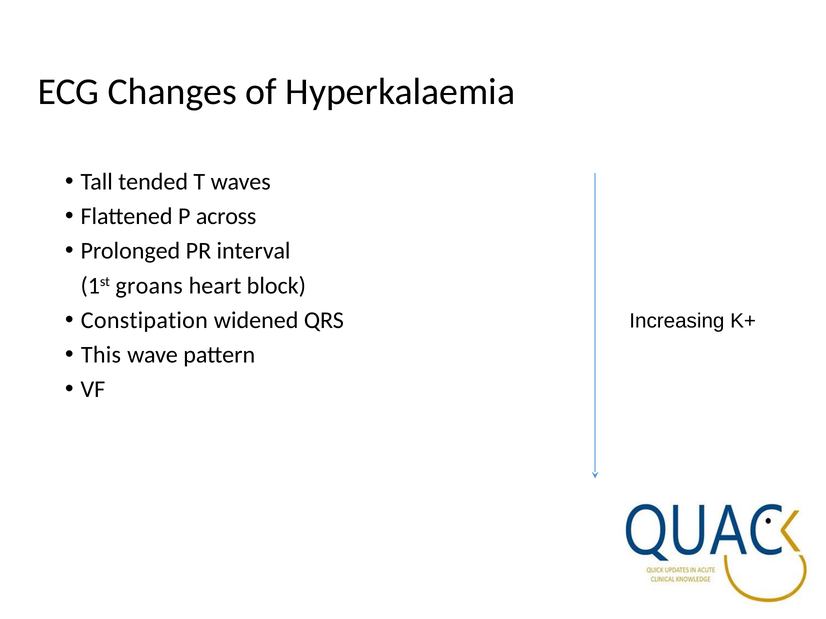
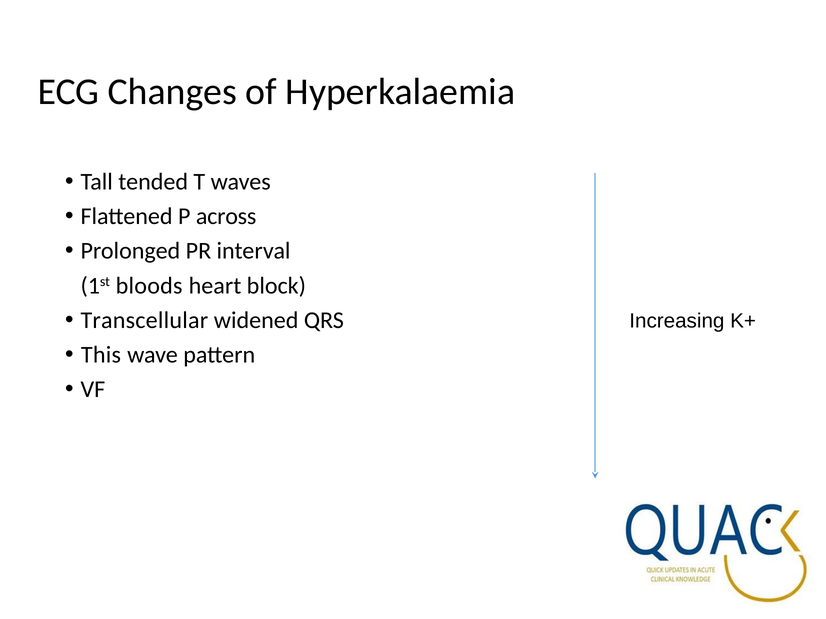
groans: groans -> bloods
Constipation: Constipation -> Transcellular
